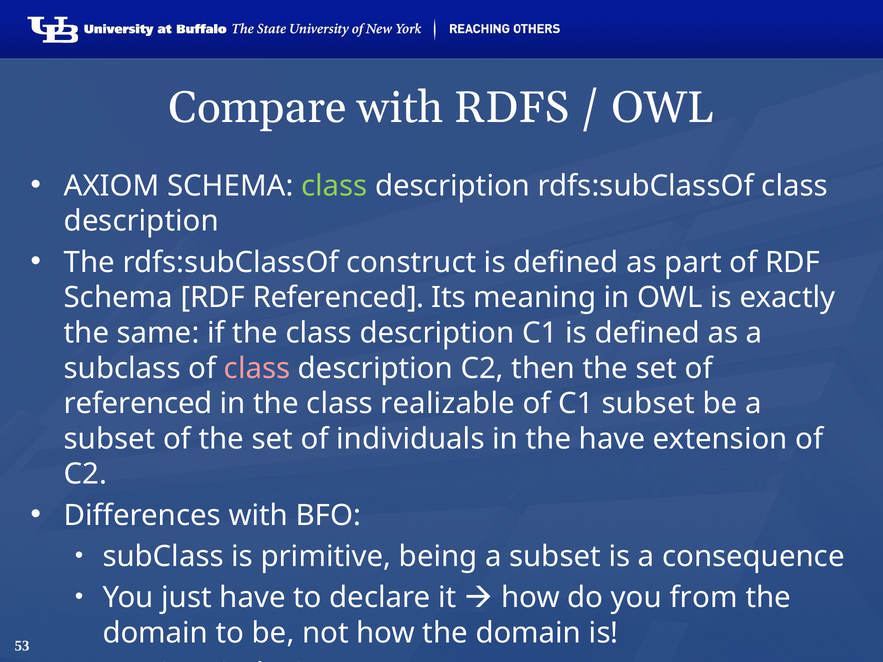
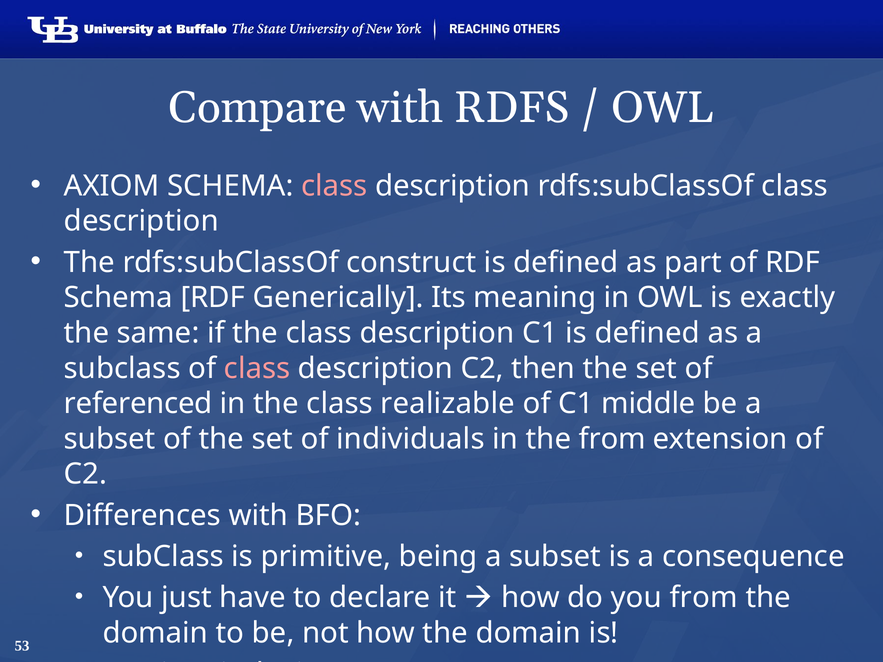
class at (334, 186) colour: light green -> pink
RDF Referenced: Referenced -> Generically
C1 subset: subset -> middle
the have: have -> from
